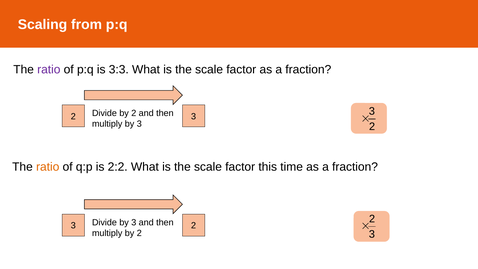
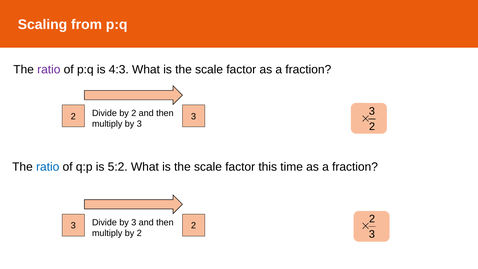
3:3: 3:3 -> 4:3
ratio at (48, 167) colour: orange -> blue
2:2: 2:2 -> 5:2
